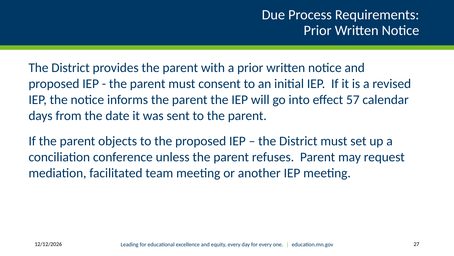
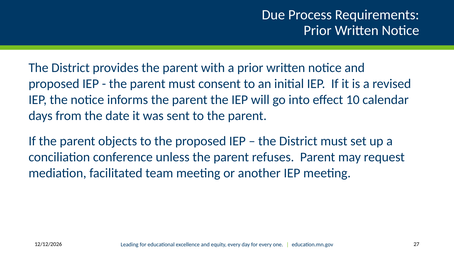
57: 57 -> 10
